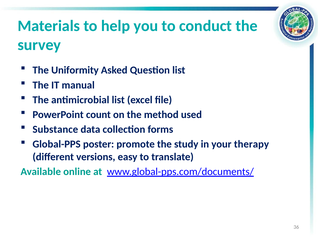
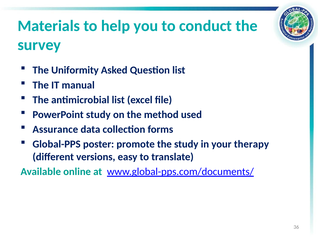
PowerPoint count: count -> study
Substance: Substance -> Assurance
